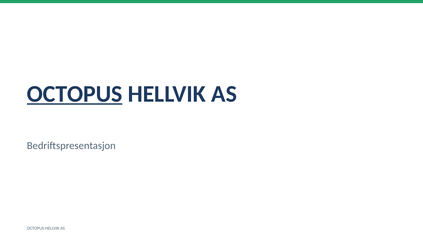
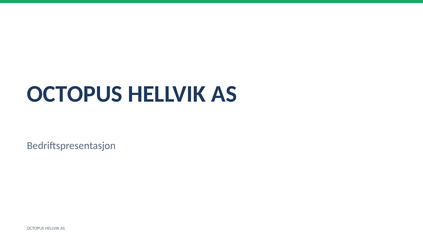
OCTOPUS at (75, 94) underline: present -> none
